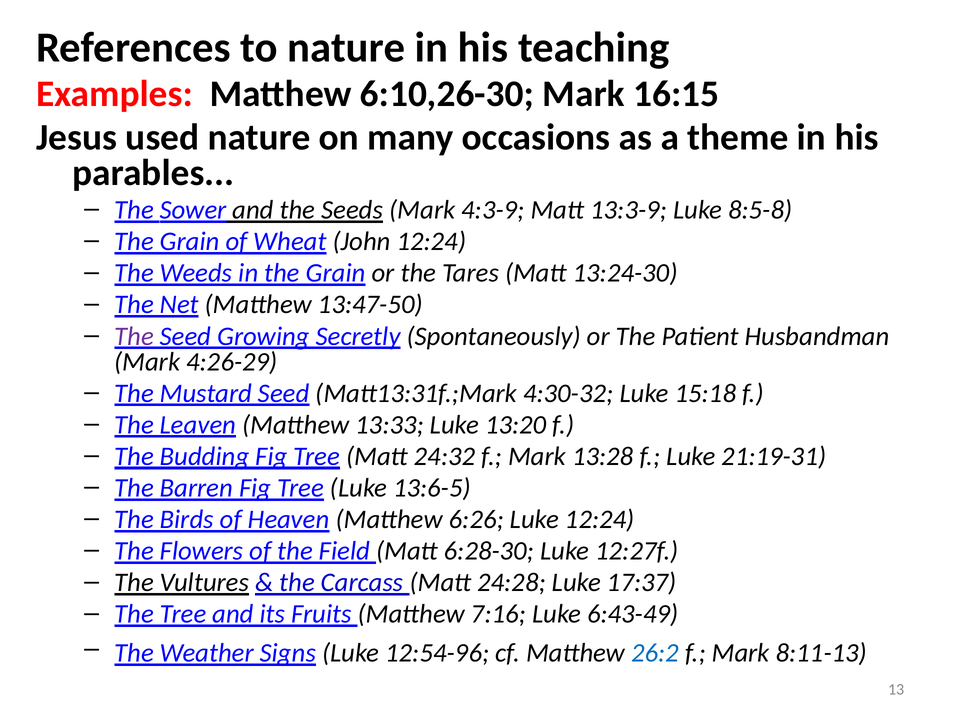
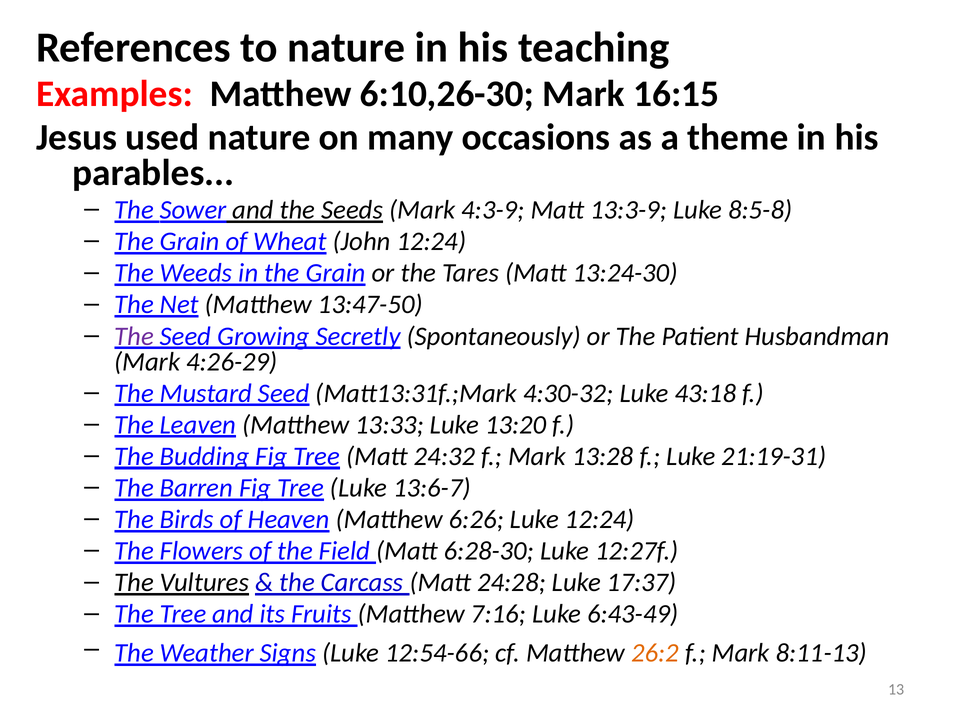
15:18: 15:18 -> 43:18
13:6-5: 13:6-5 -> 13:6-7
12:54-96: 12:54-96 -> 12:54-66
26:2 colour: blue -> orange
